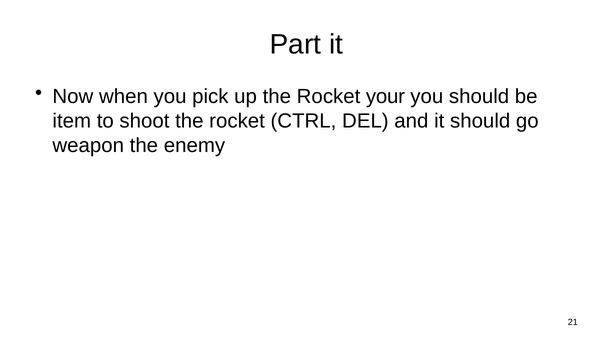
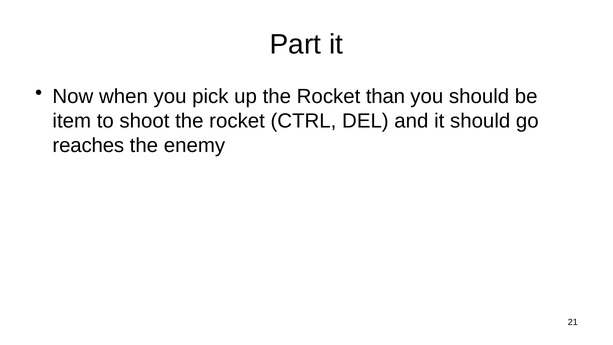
your: your -> than
weapon: weapon -> reaches
